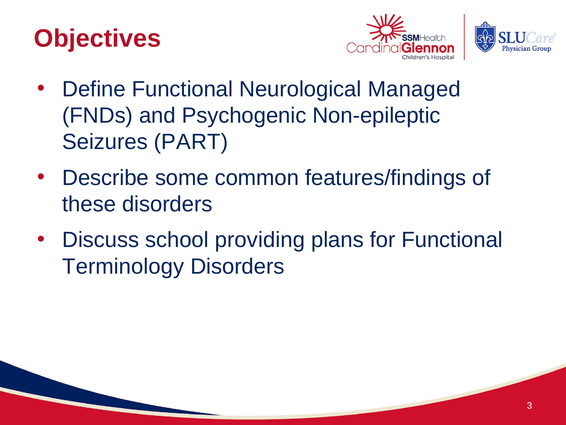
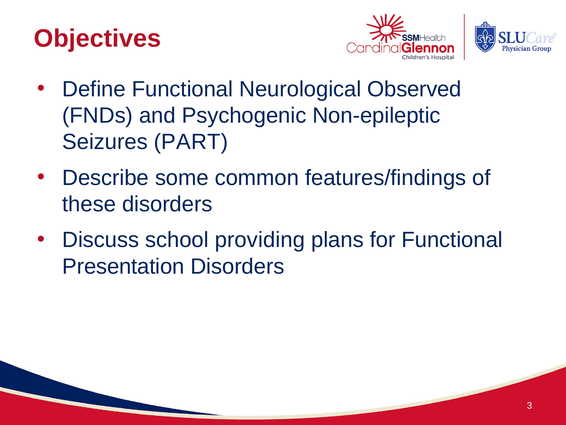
Managed: Managed -> Observed
Terminology: Terminology -> Presentation
